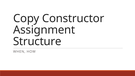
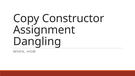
Structure: Structure -> Dangling
